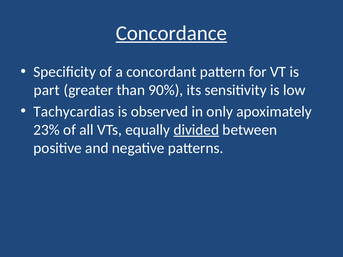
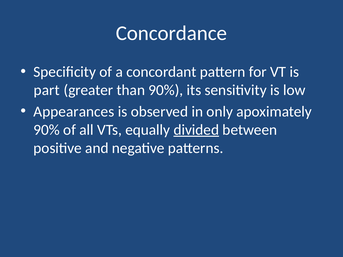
Concordance underline: present -> none
Tachycardias: Tachycardias -> Appearances
23% at (47, 130): 23% -> 90%
